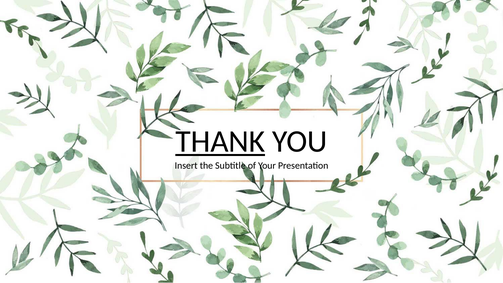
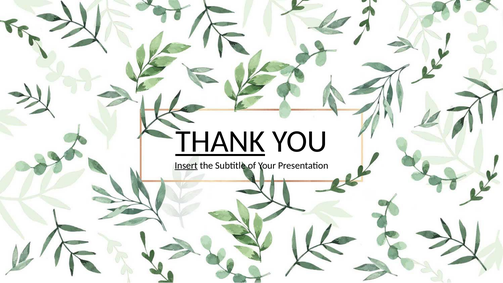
Insert underline: none -> present
